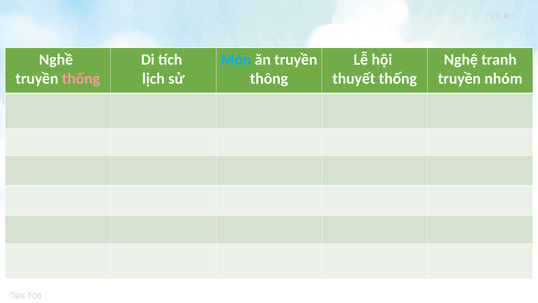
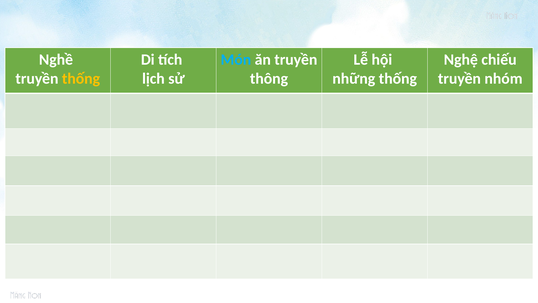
tranh: tranh -> chiếu
thống at (81, 79) colour: pink -> yellow
thuyết: thuyết -> những
